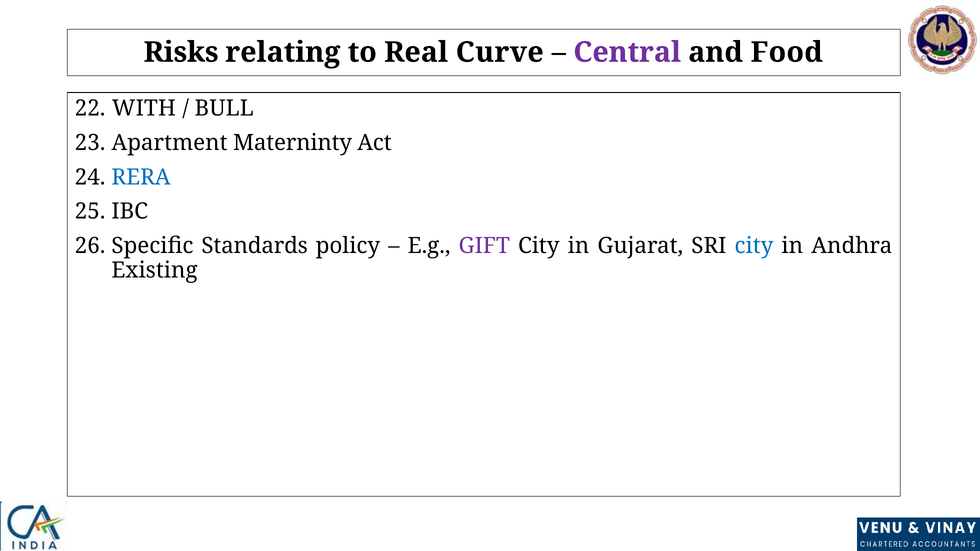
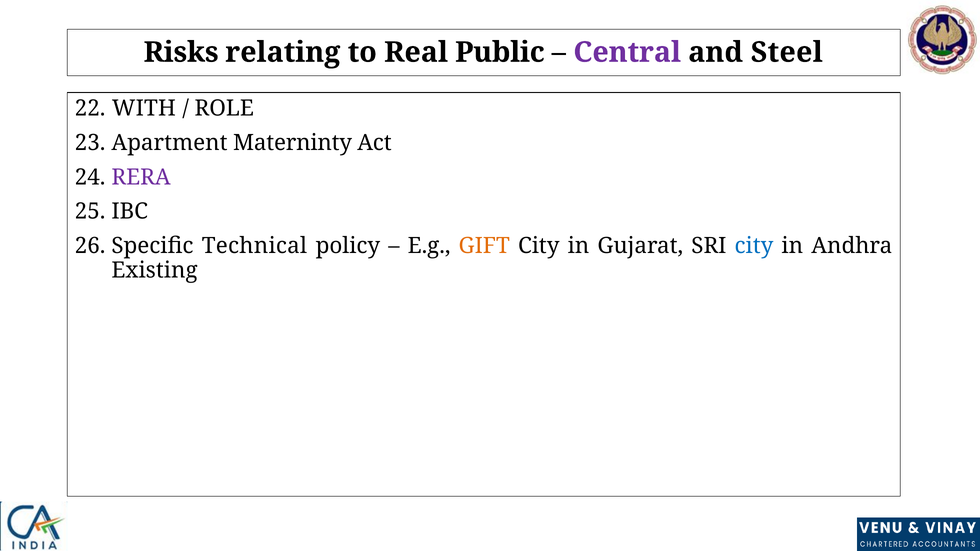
Curve: Curve -> Public
Food: Food -> Steel
BULL: BULL -> ROLE
RERA colour: blue -> purple
Standards: Standards -> Technical
GIFT colour: purple -> orange
